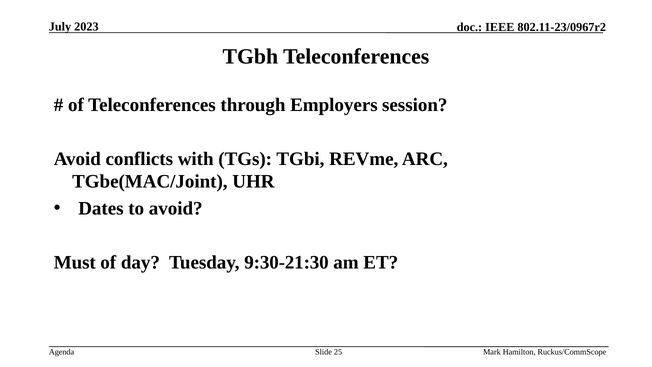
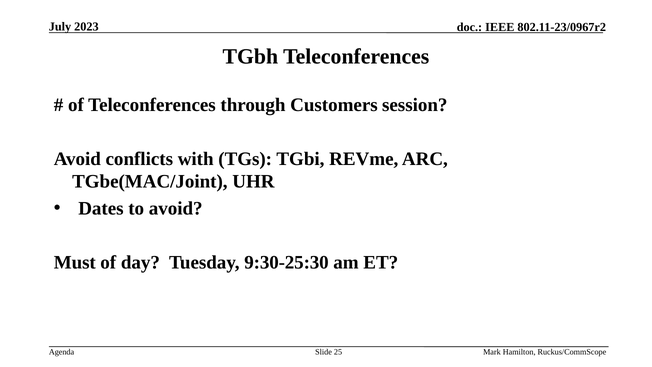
Employers: Employers -> Customers
9:30-21:30: 9:30-21:30 -> 9:30-25:30
